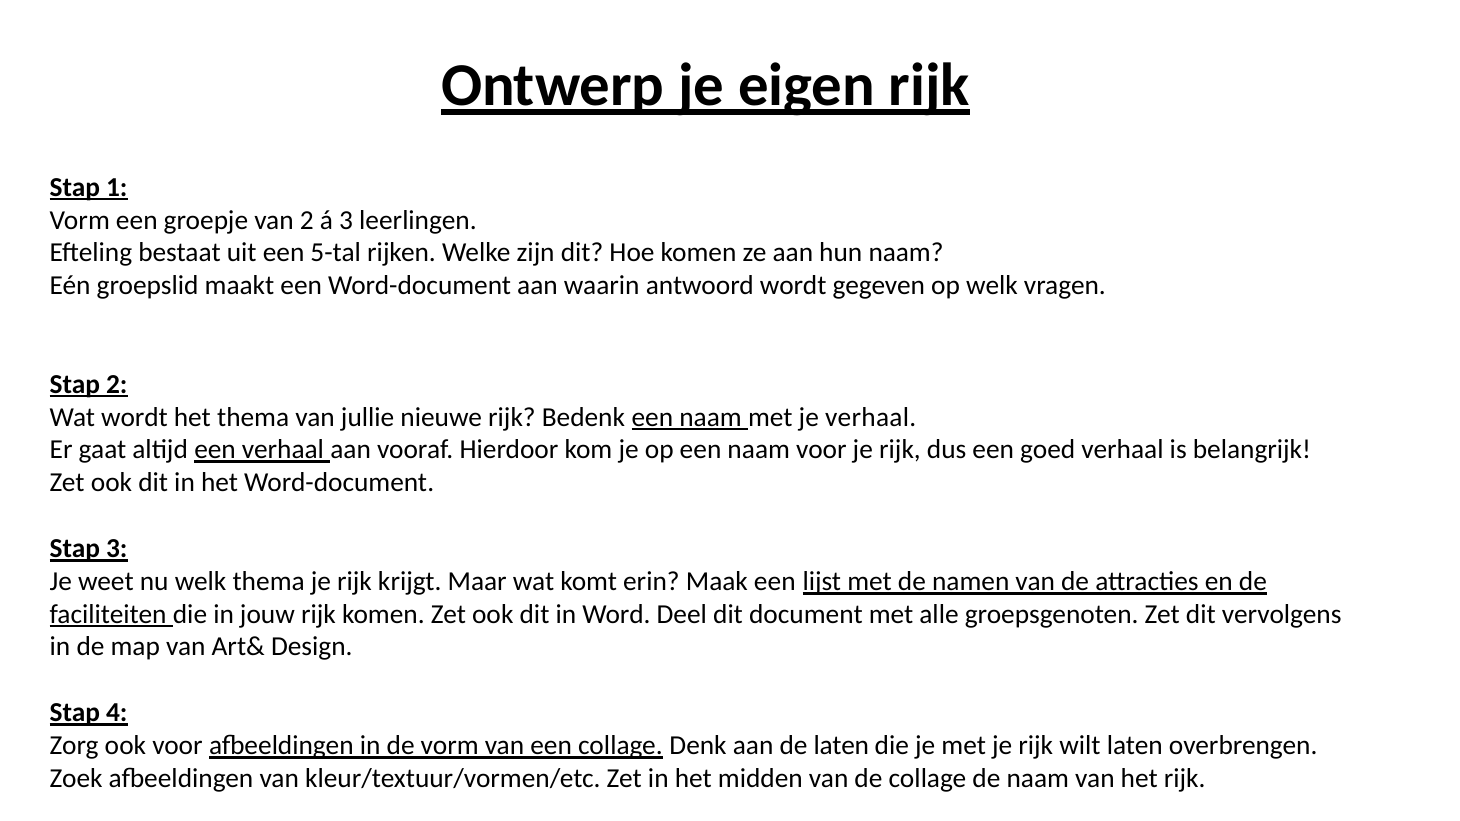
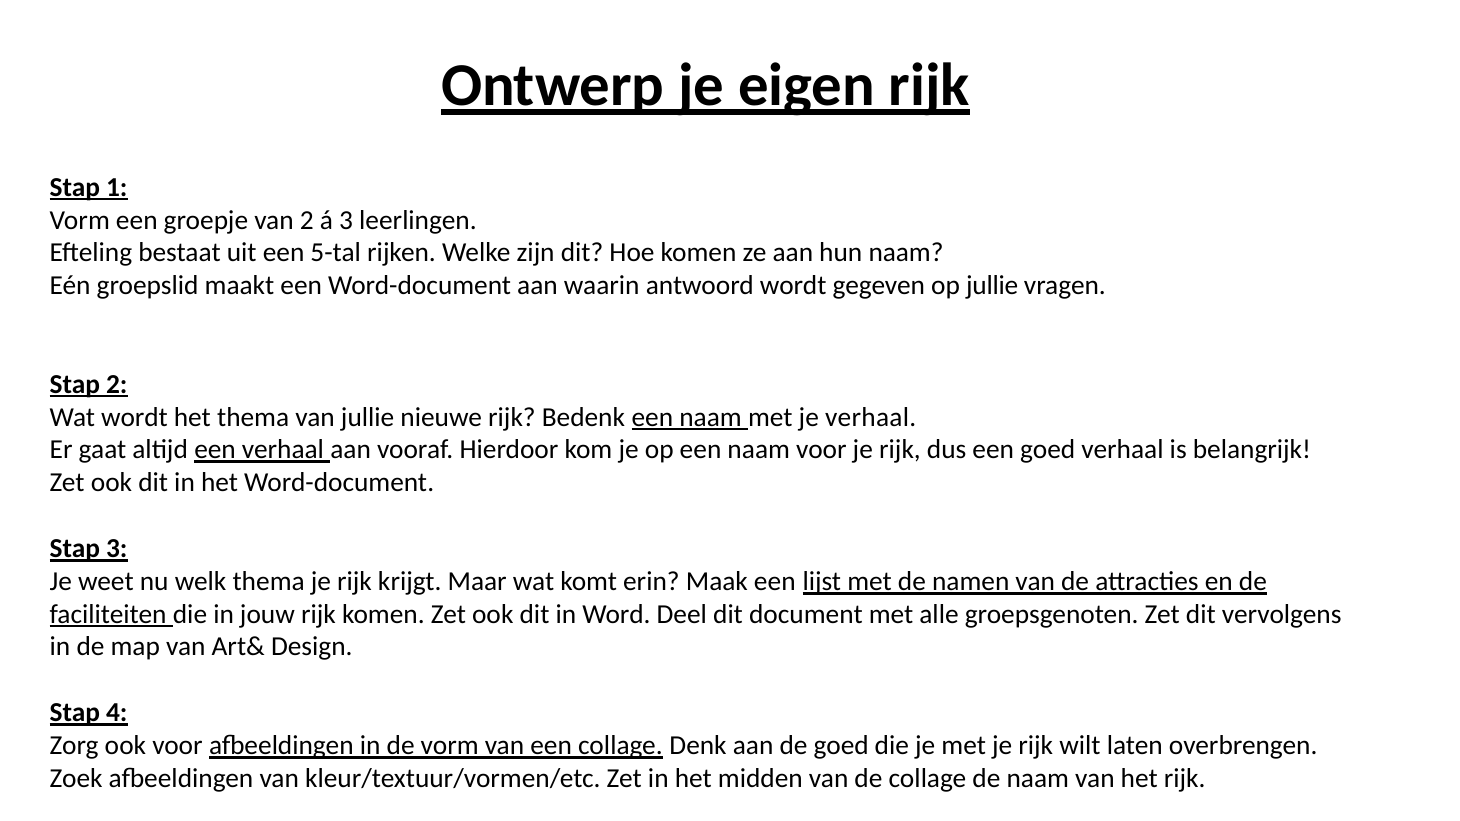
op welk: welk -> jullie
de laten: laten -> goed
